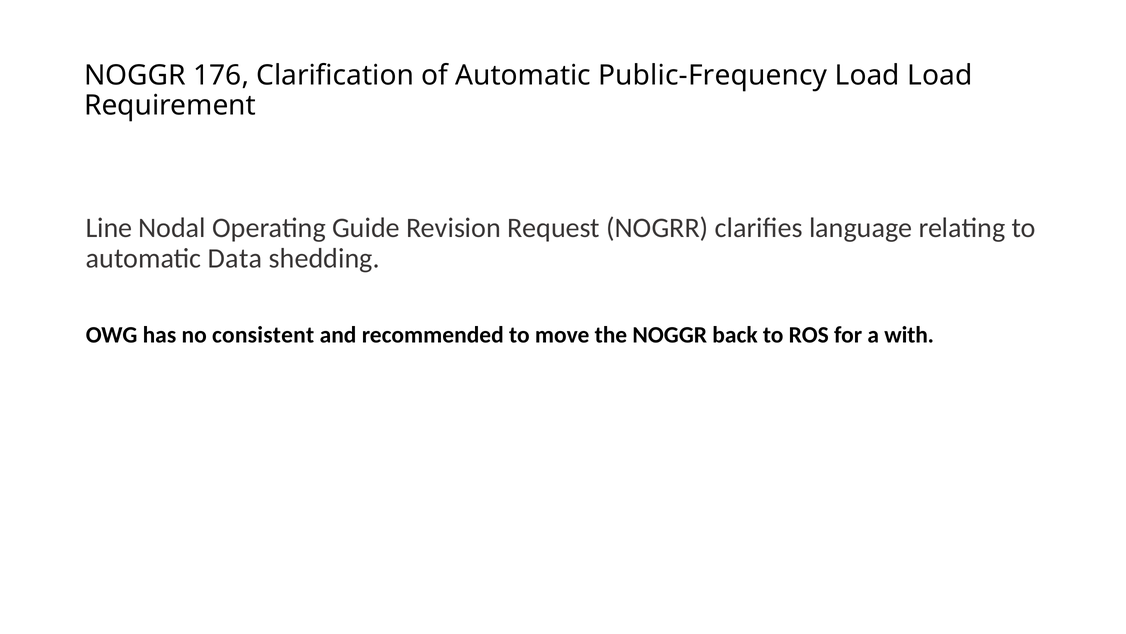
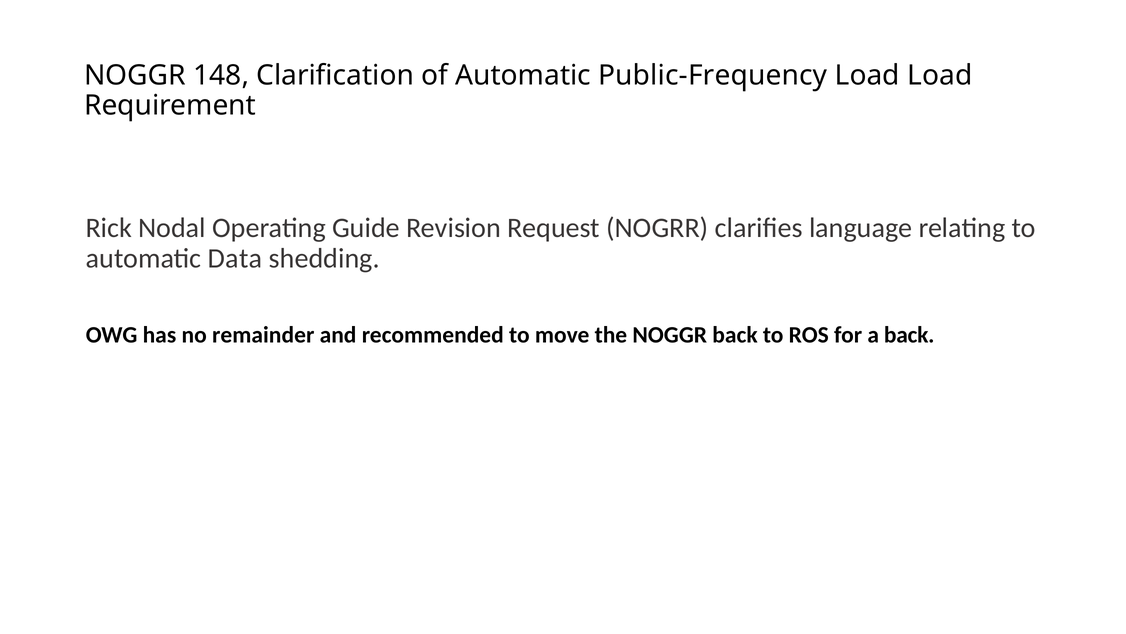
176: 176 -> 148
Line: Line -> Rick
consistent: consistent -> remainder
a with: with -> back
